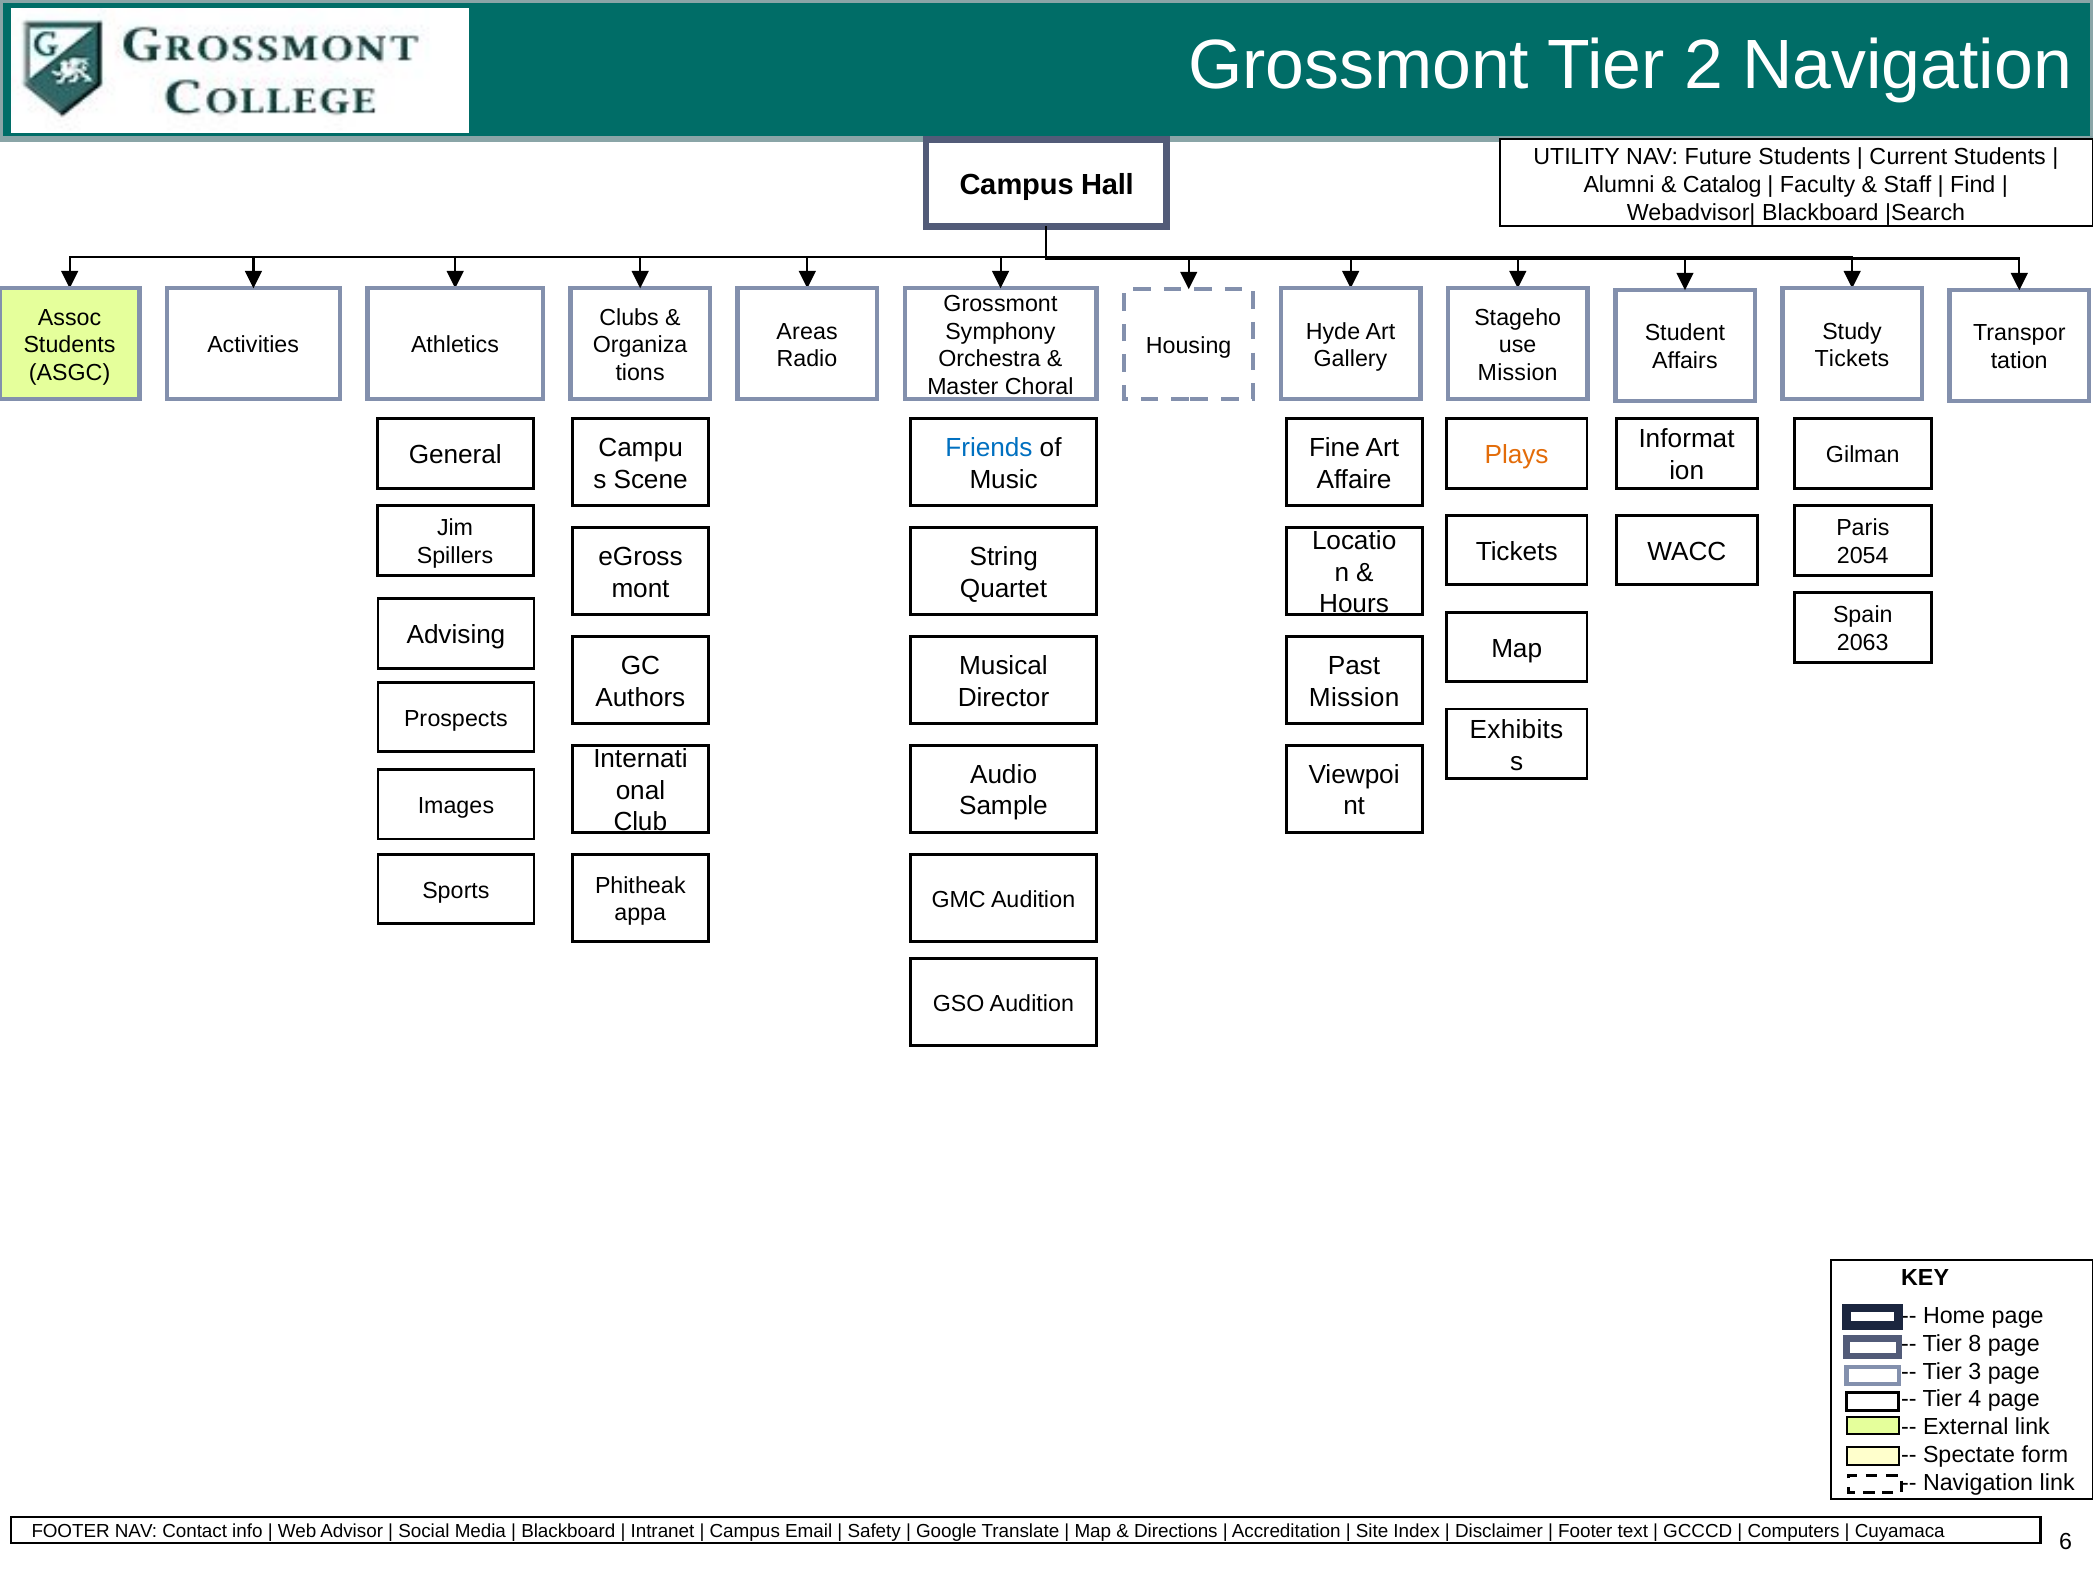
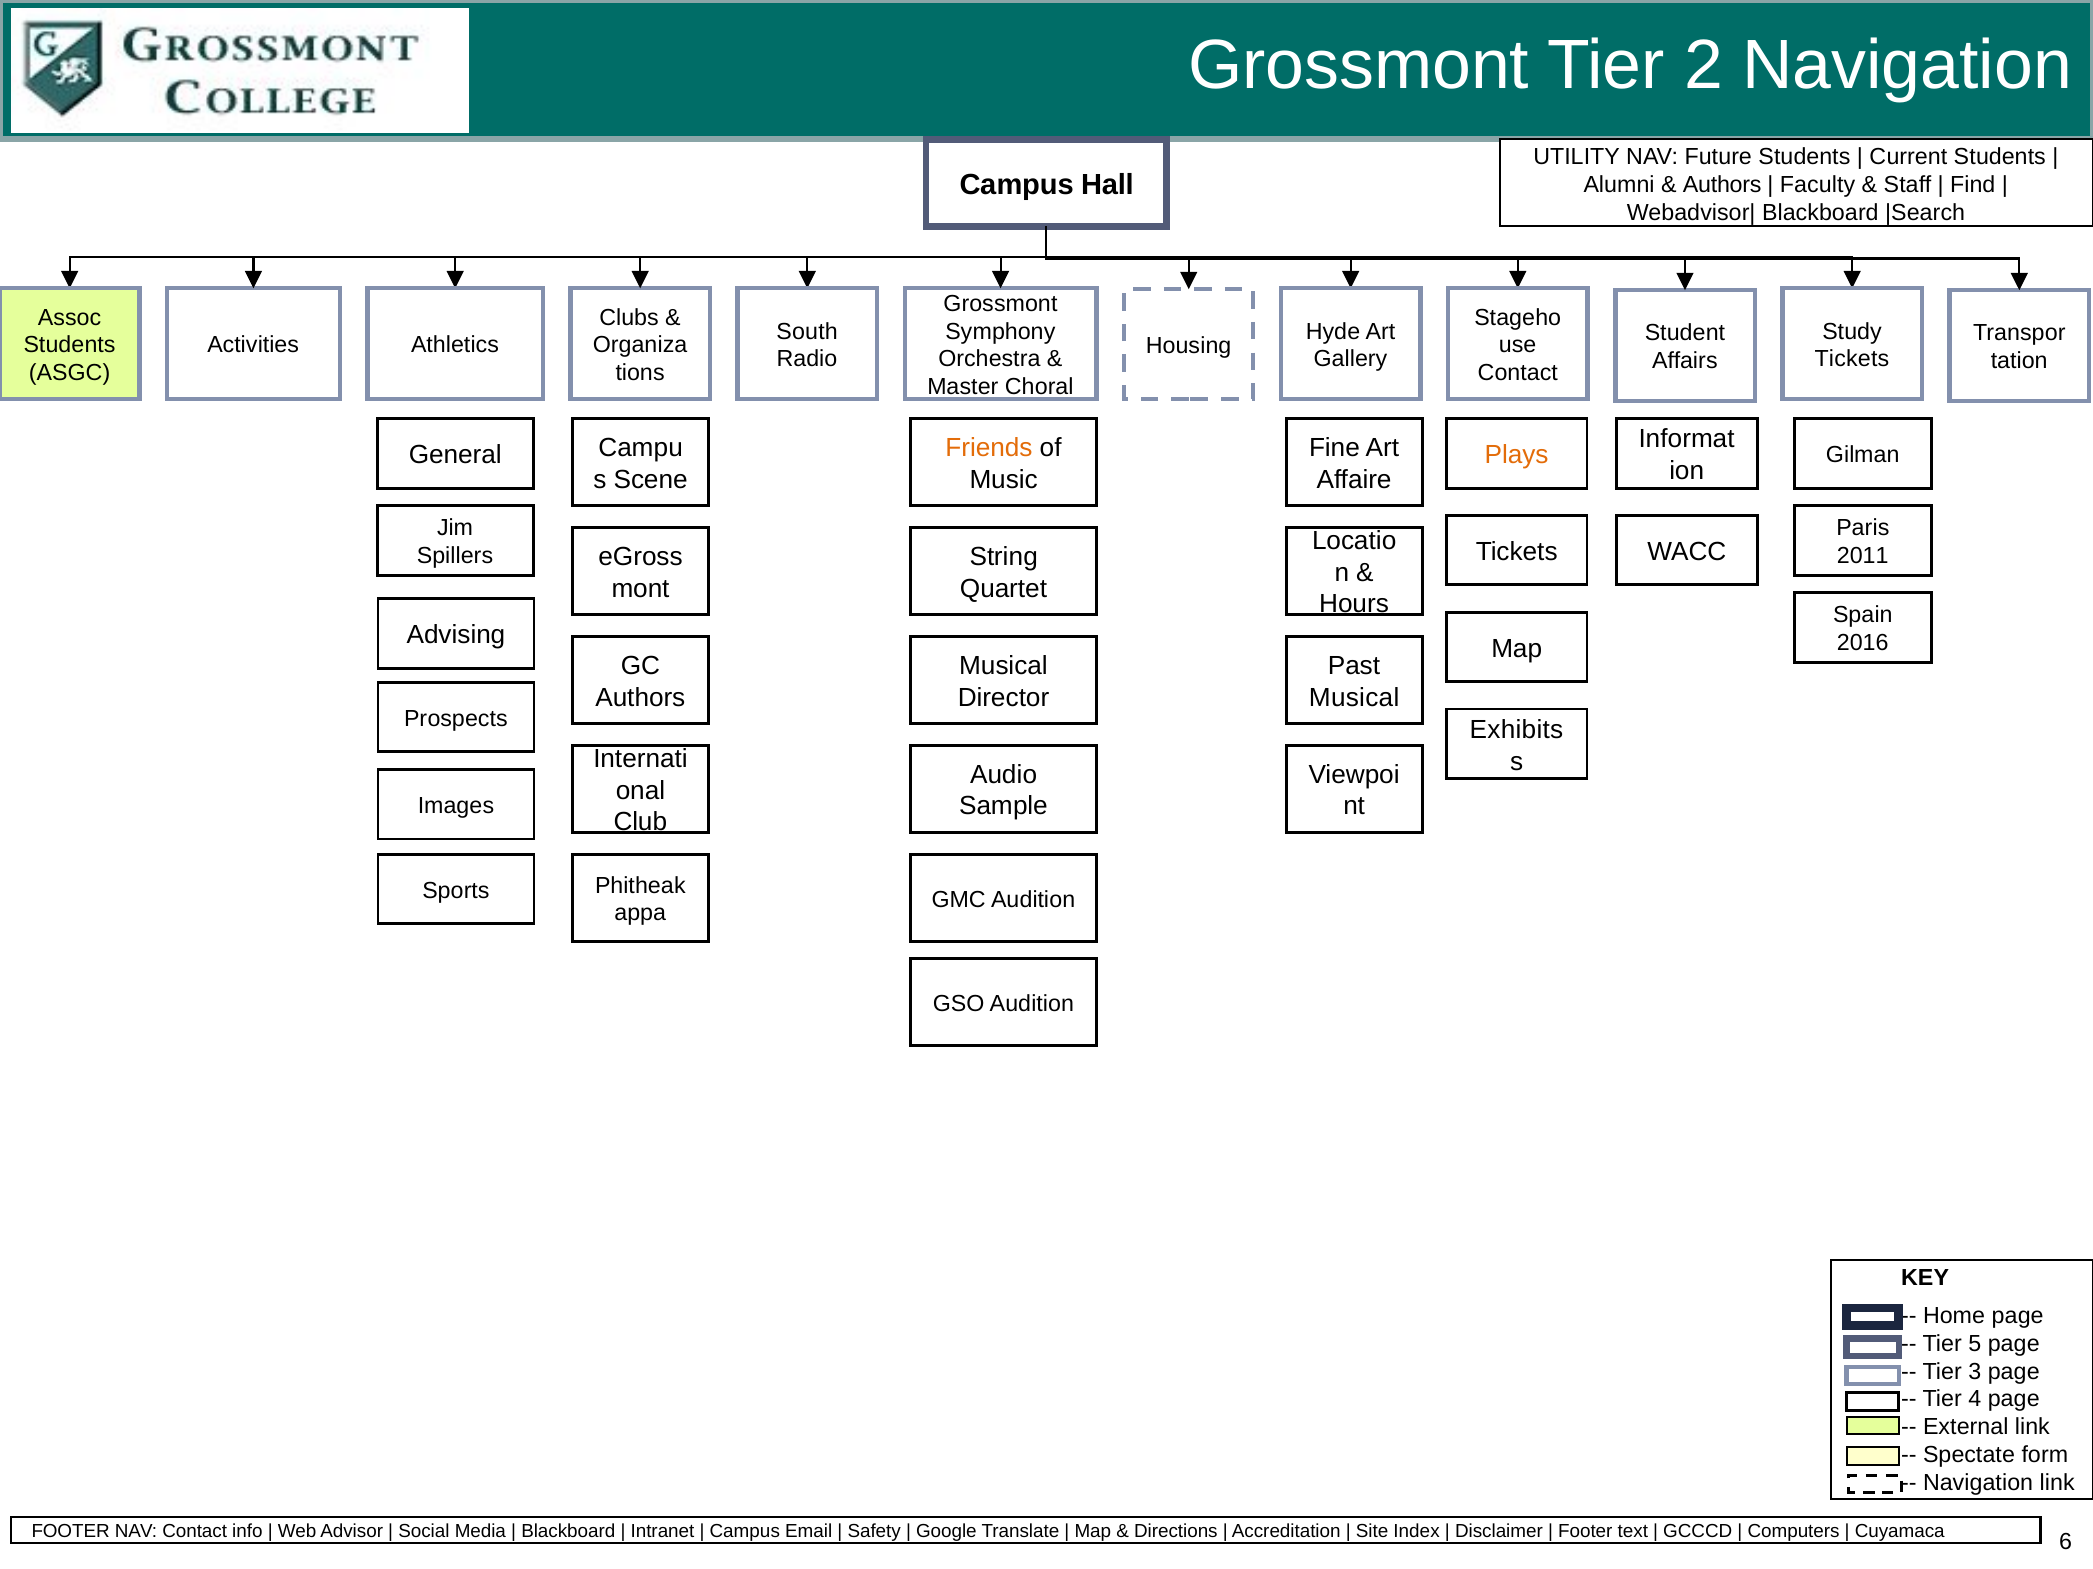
Catalog at (1722, 185): Catalog -> Authors
Areas: Areas -> South
Mission at (1518, 373): Mission -> Contact
Friends colour: blue -> orange
2054: 2054 -> 2011
2063: 2063 -> 2016
Mission at (1354, 698): Mission -> Musical
8: 8 -> 5
